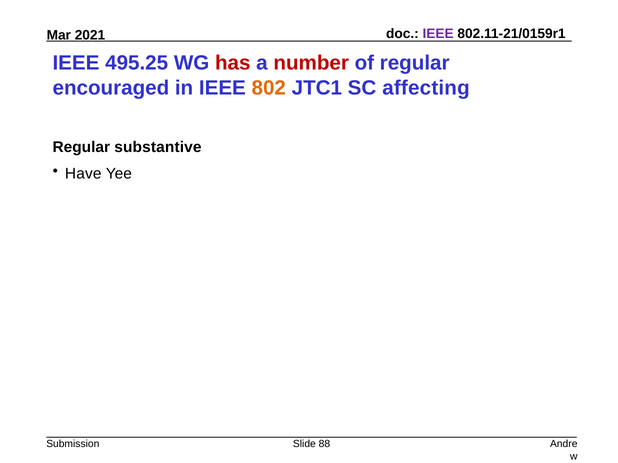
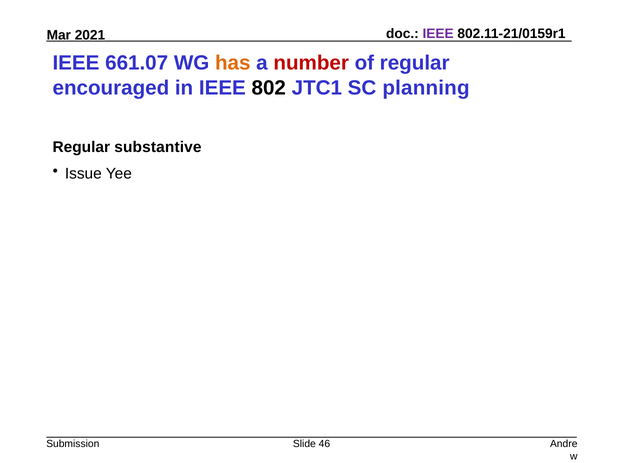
495.25: 495.25 -> 661.07
has colour: red -> orange
802 colour: orange -> black
affecting: affecting -> planning
Have: Have -> Issue
88: 88 -> 46
